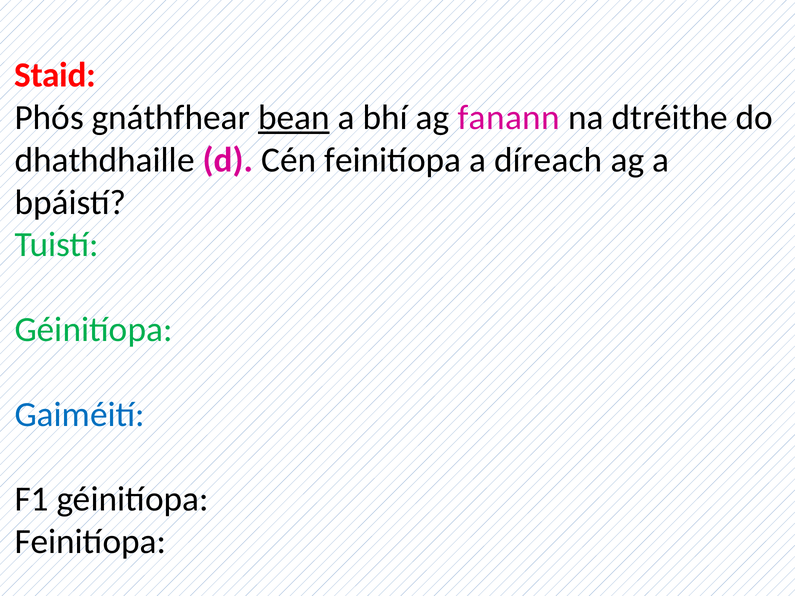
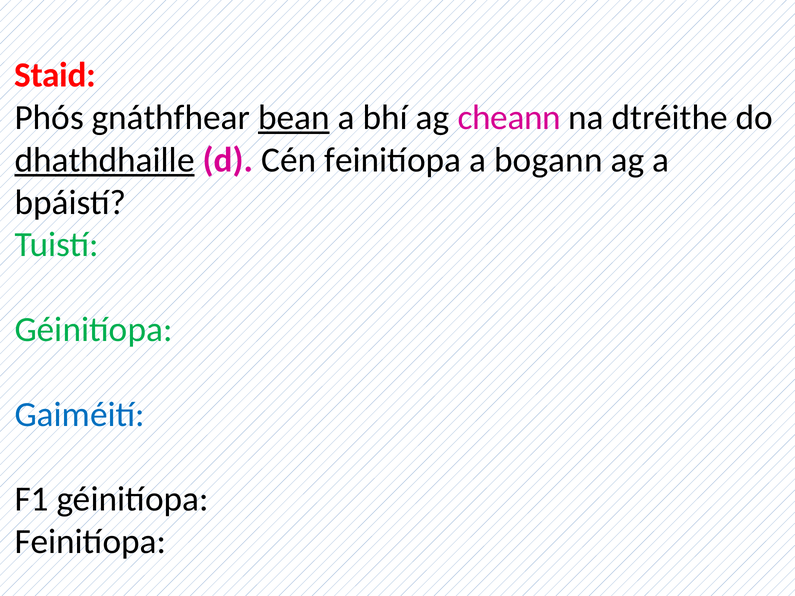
fanann: fanann -> cheann
dhathdhaille underline: none -> present
díreach: díreach -> bogann
